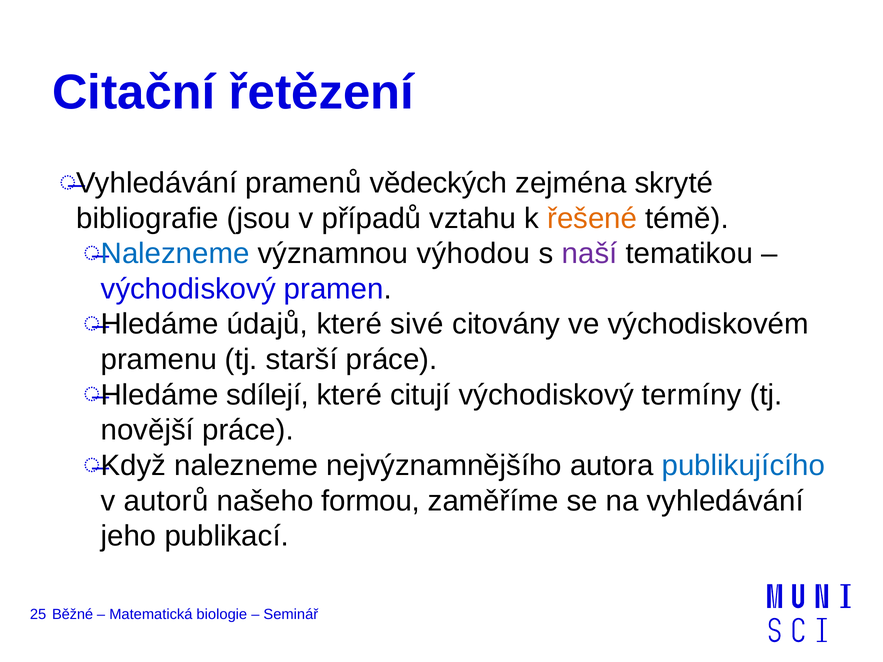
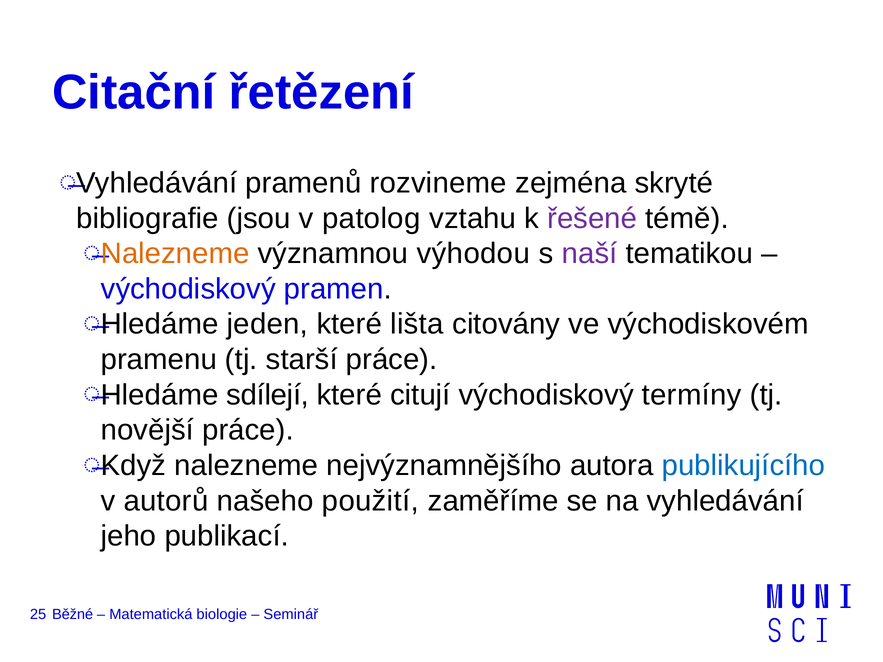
vědeckých: vědeckých -> rozvineme
případů: případů -> patolog
řešené colour: orange -> purple
Nalezneme at (175, 254) colour: blue -> orange
údajů: údajů -> jeden
sivé: sivé -> lišta
formou: formou -> použití
